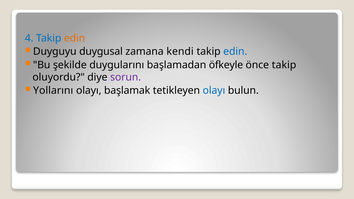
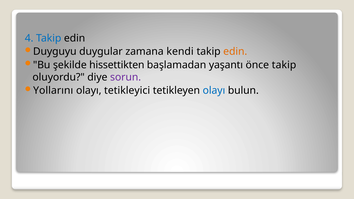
edin at (75, 38) colour: orange -> black
duygusal: duygusal -> duygular
edin at (235, 52) colour: blue -> orange
duygularını: duygularını -> hissettikten
öfkeyle: öfkeyle -> yaşantı
başlamak: başlamak -> tetikleyici
